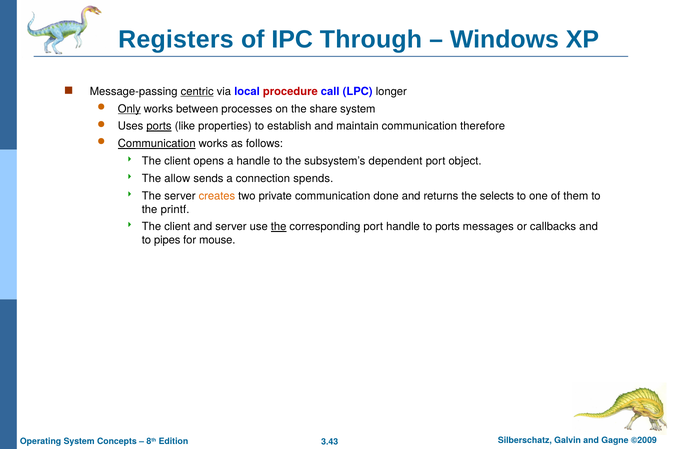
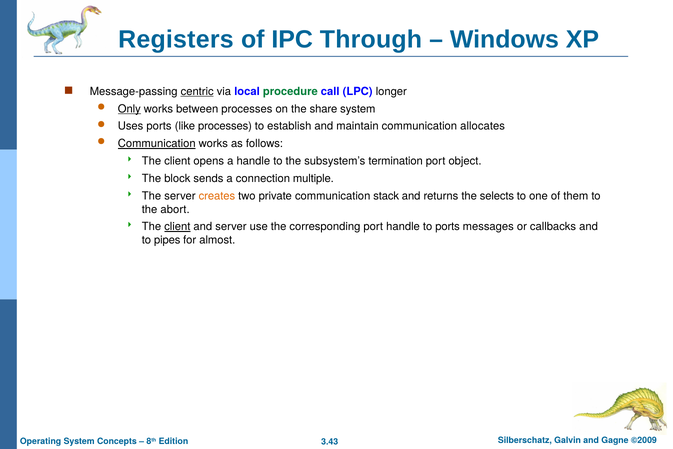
procedure colour: red -> green
ports at (159, 126) underline: present -> none
like properties: properties -> processes
therefore: therefore -> allocates
dependent: dependent -> termination
allow: allow -> block
spends: spends -> multiple
done: done -> stack
printf: printf -> abort
client at (177, 227) underline: none -> present
the at (279, 227) underline: present -> none
mouse: mouse -> almost
